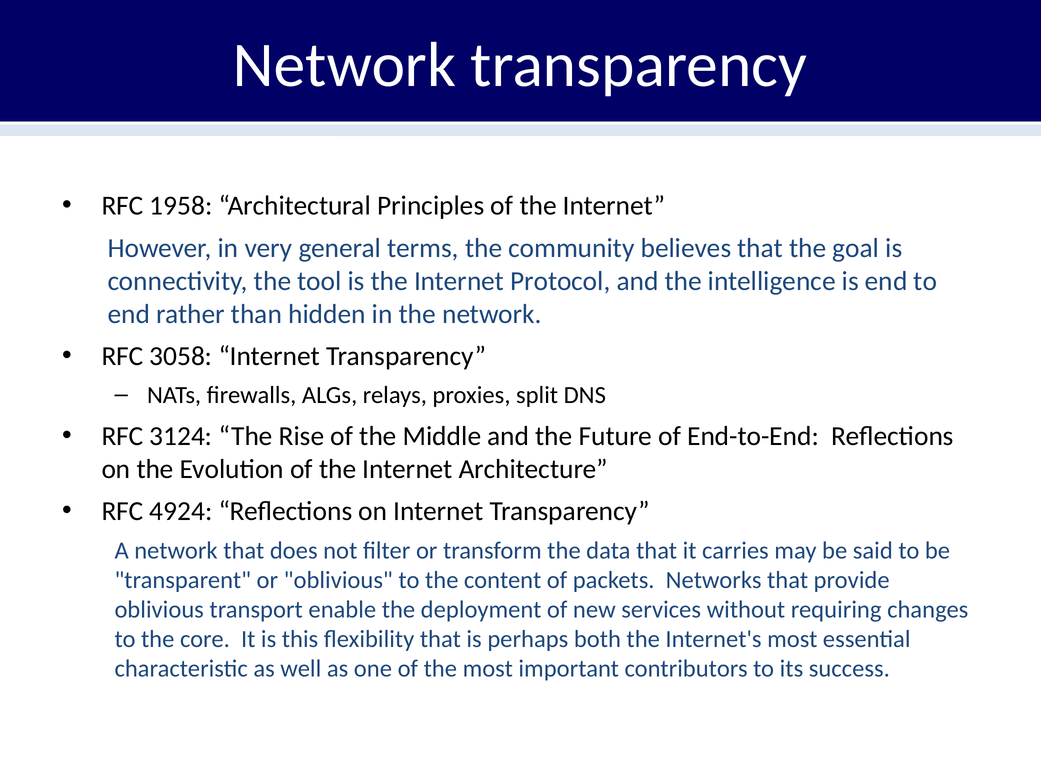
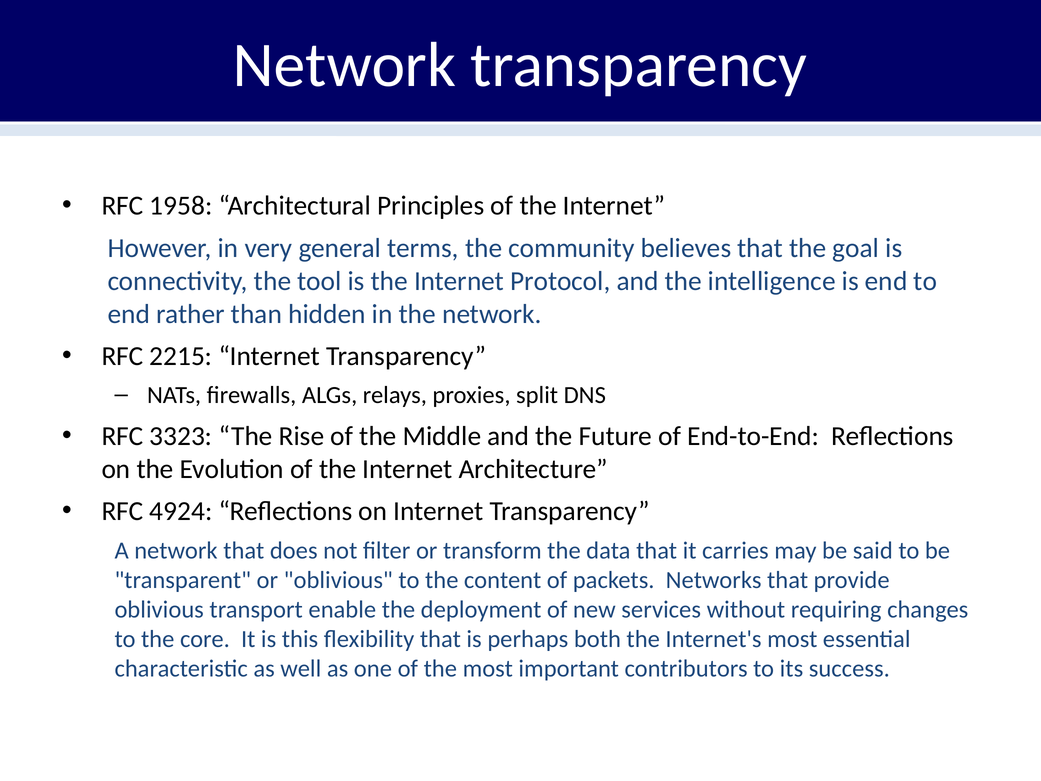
3058: 3058 -> 2215
3124: 3124 -> 3323
